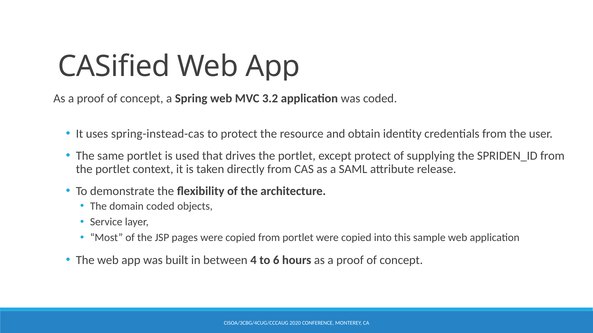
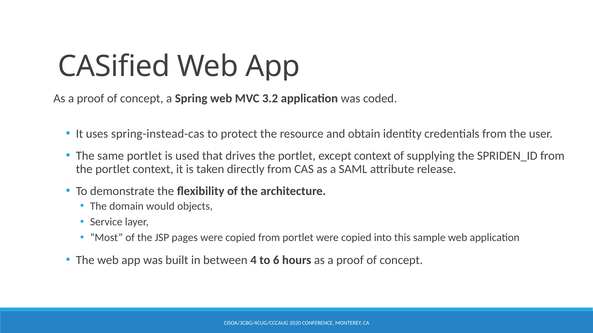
except protect: protect -> context
domain coded: coded -> would
